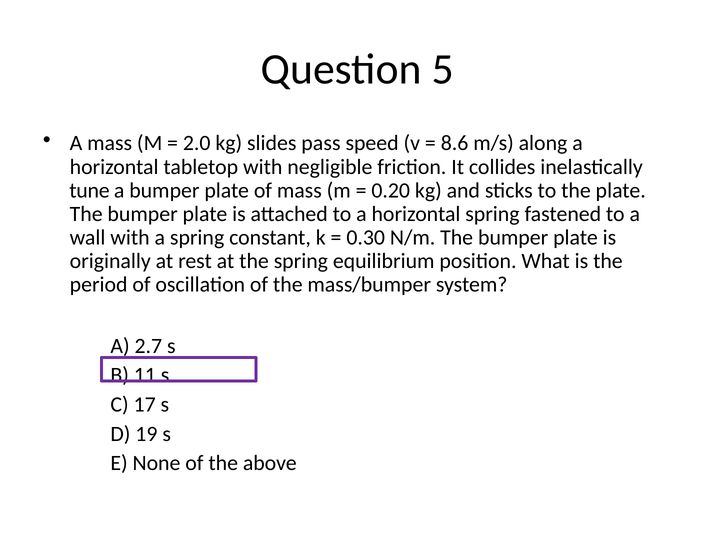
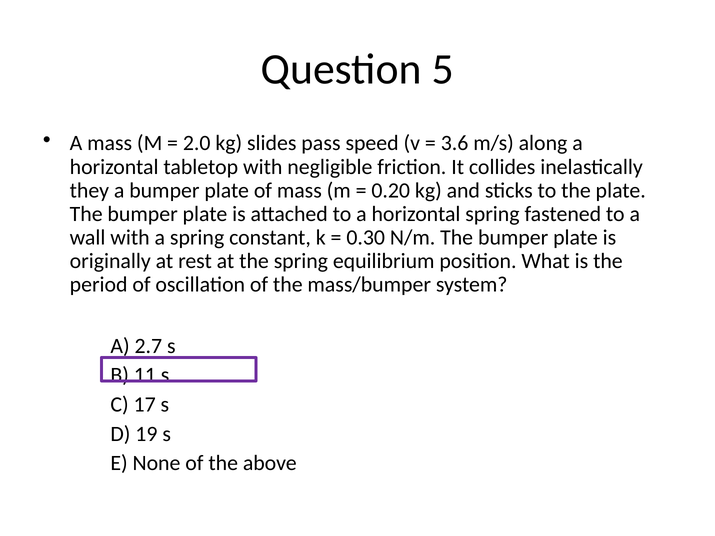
8.6: 8.6 -> 3.6
tune: tune -> they
